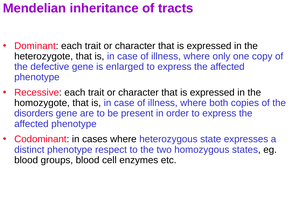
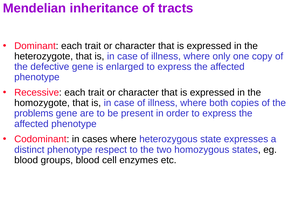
disorders: disorders -> problems
